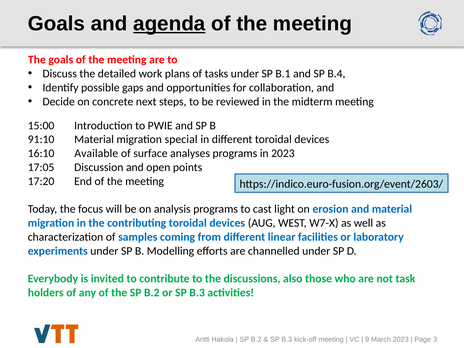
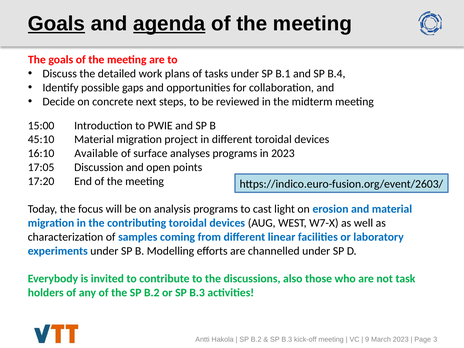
Goals at (56, 24) underline: none -> present
91:10: 91:10 -> 45:10
special: special -> project
